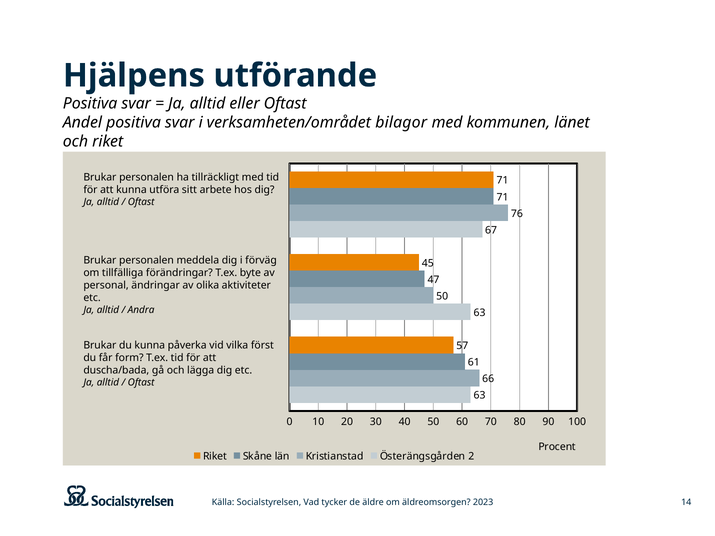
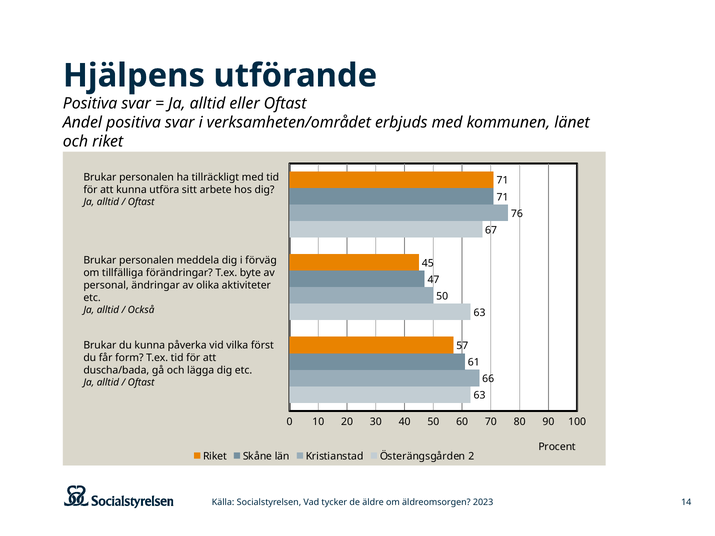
bilagor: bilagor -> erbjuds
Andra: Andra -> Också
